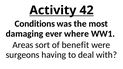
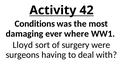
Areas: Areas -> Lloyd
benefit: benefit -> surgery
